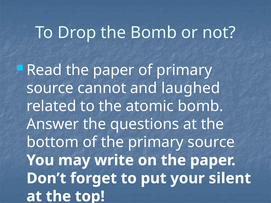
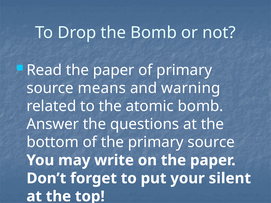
cannot: cannot -> means
laughed: laughed -> warning
